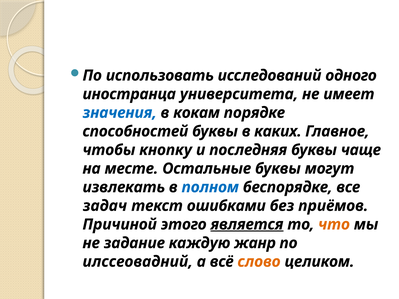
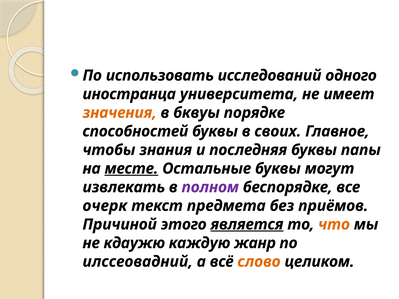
значения colour: blue -> orange
кокам: кокам -> бквуы
каких: каких -> своих
кнопку: кнопку -> знания
чаще: чаще -> папы
месте underline: none -> present
полном colour: blue -> purple
задач: задач -> очерк
ошибками: ошибками -> предмета
задание: задание -> кдаужю
